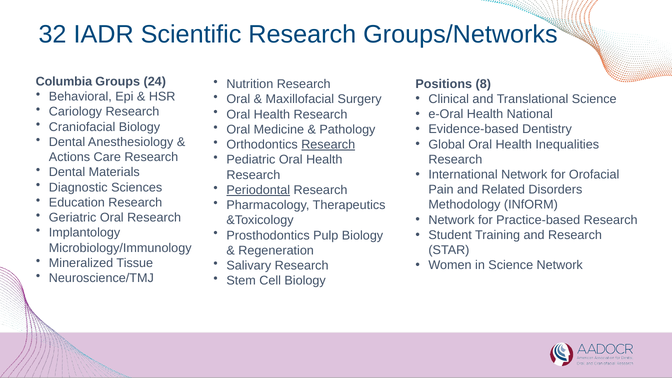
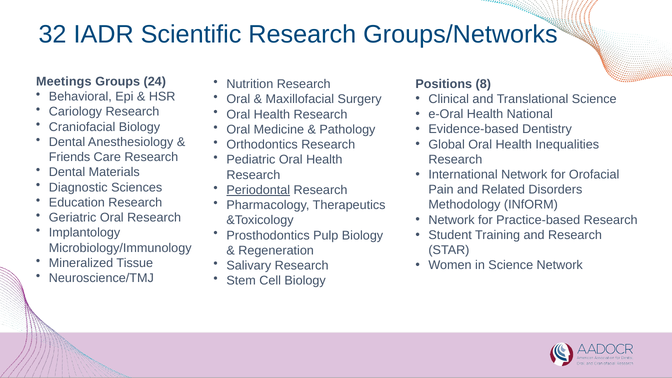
Columbia: Columbia -> Meetings
Research at (328, 145) underline: present -> none
Actions: Actions -> Friends
